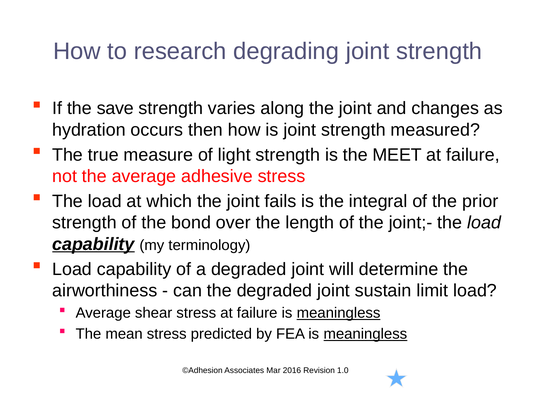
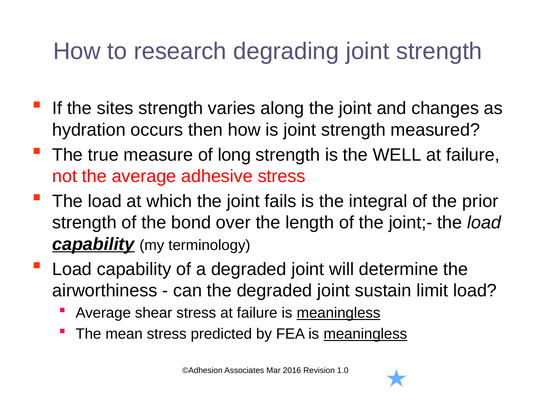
save: save -> sites
light: light -> long
MEET: MEET -> WELL
